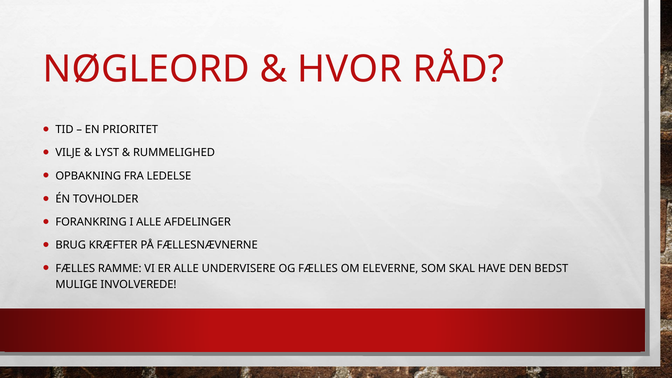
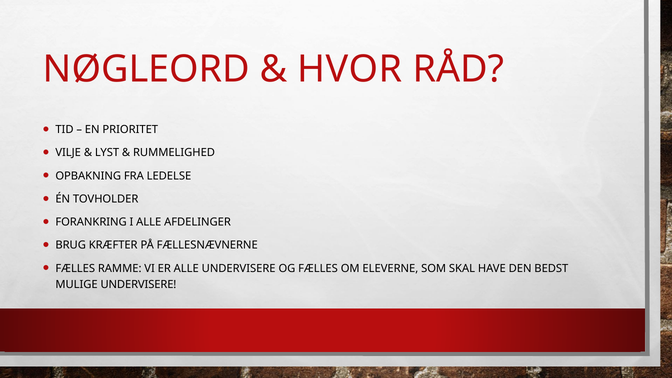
MULIGE INVOLVEREDE: INVOLVEREDE -> UNDERVISERE
